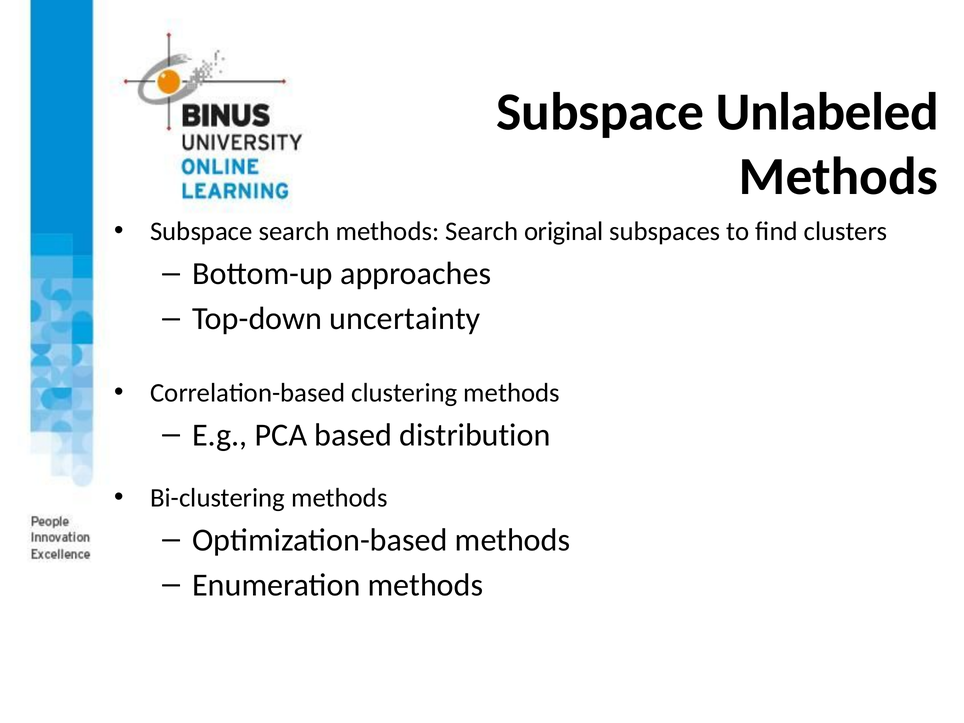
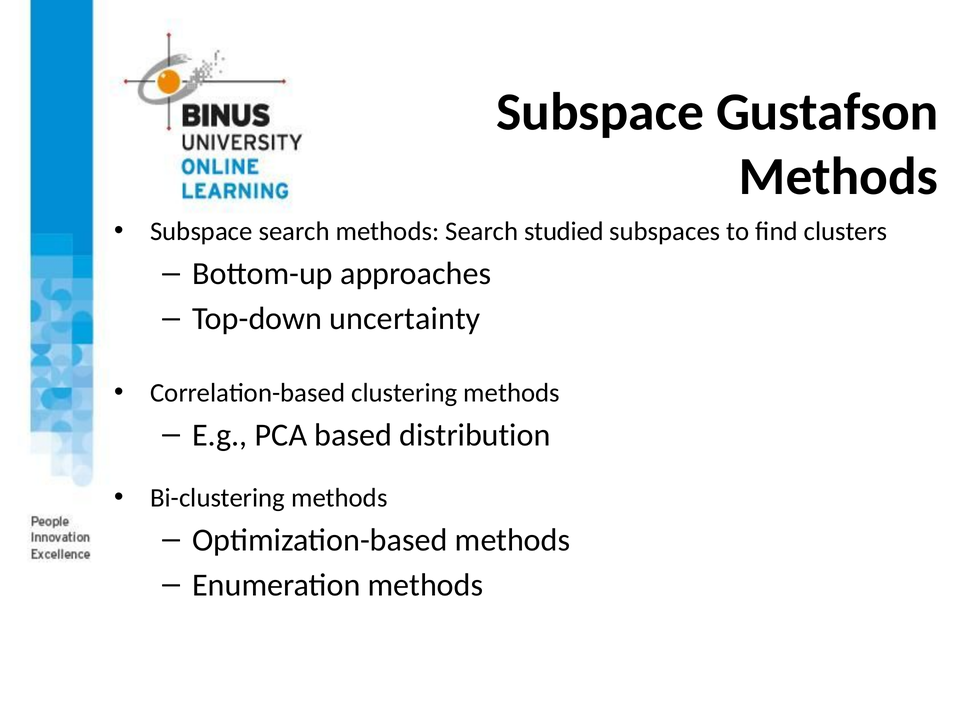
Unlabeled: Unlabeled -> Gustafson
original: original -> studied
